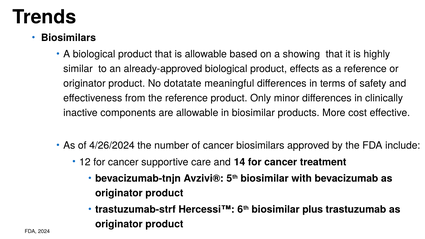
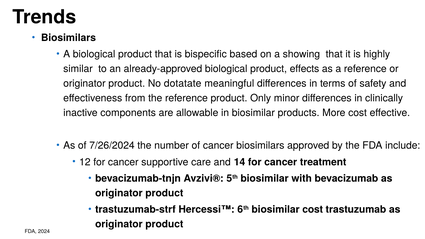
is allowable: allowable -> bispecific
4/26/2024: 4/26/2024 -> 7/26/2024
biosimilar plus: plus -> cost
